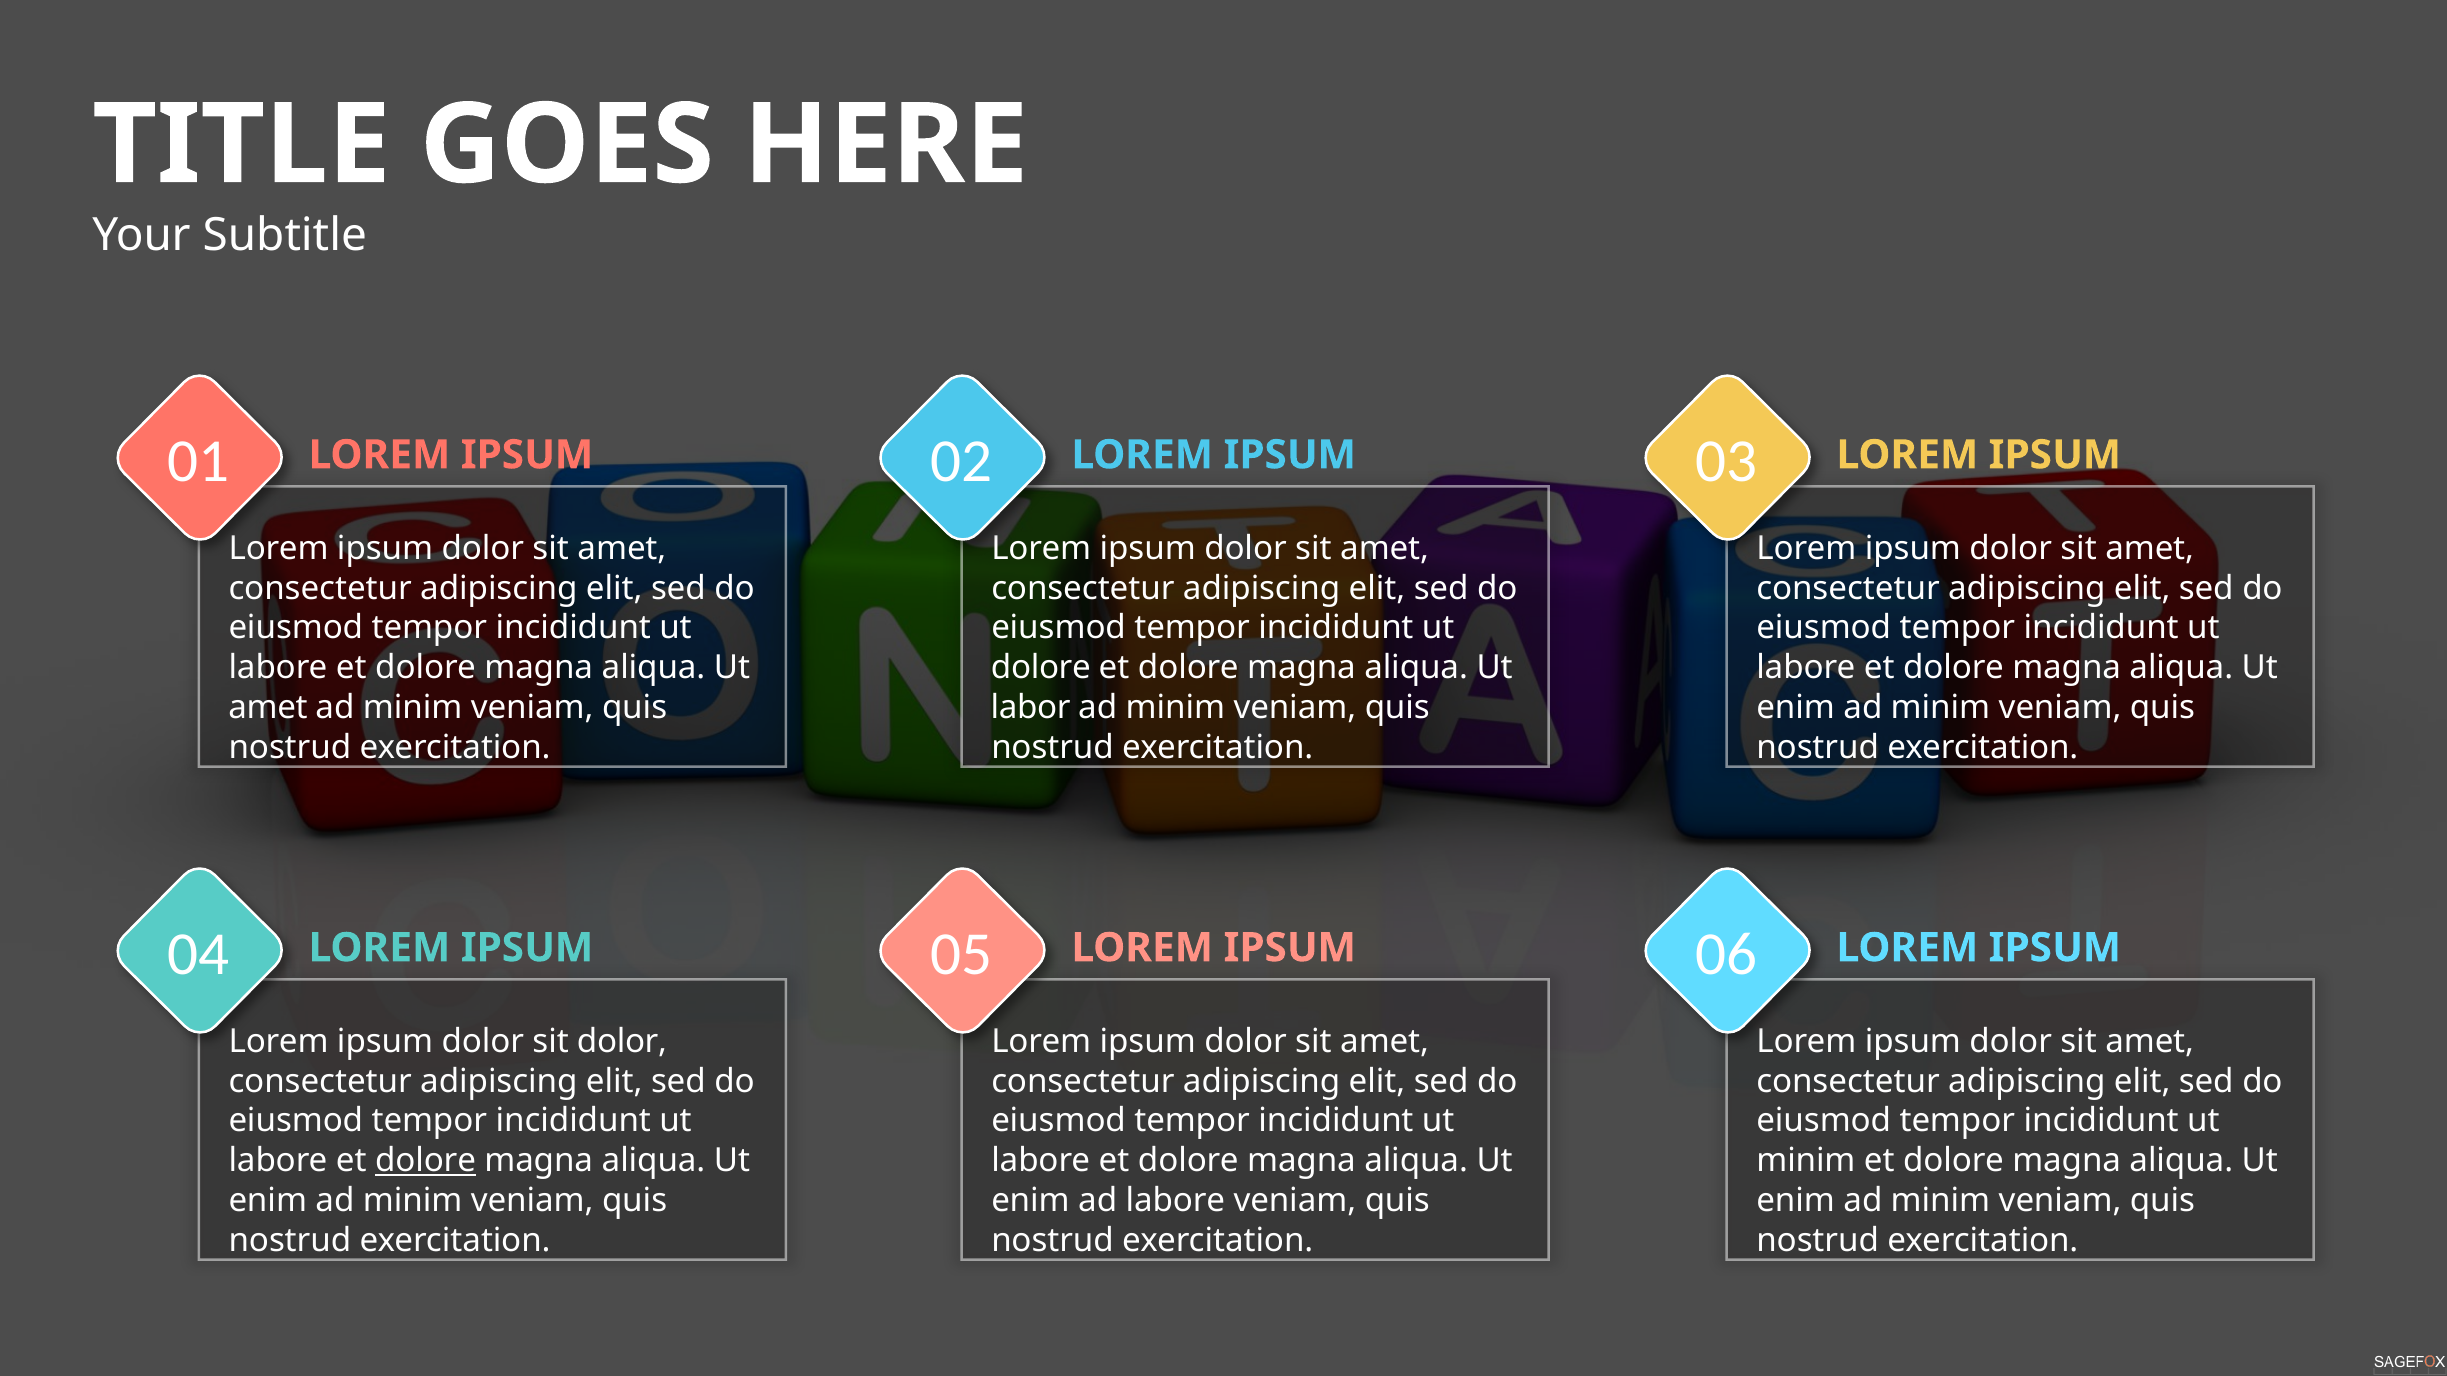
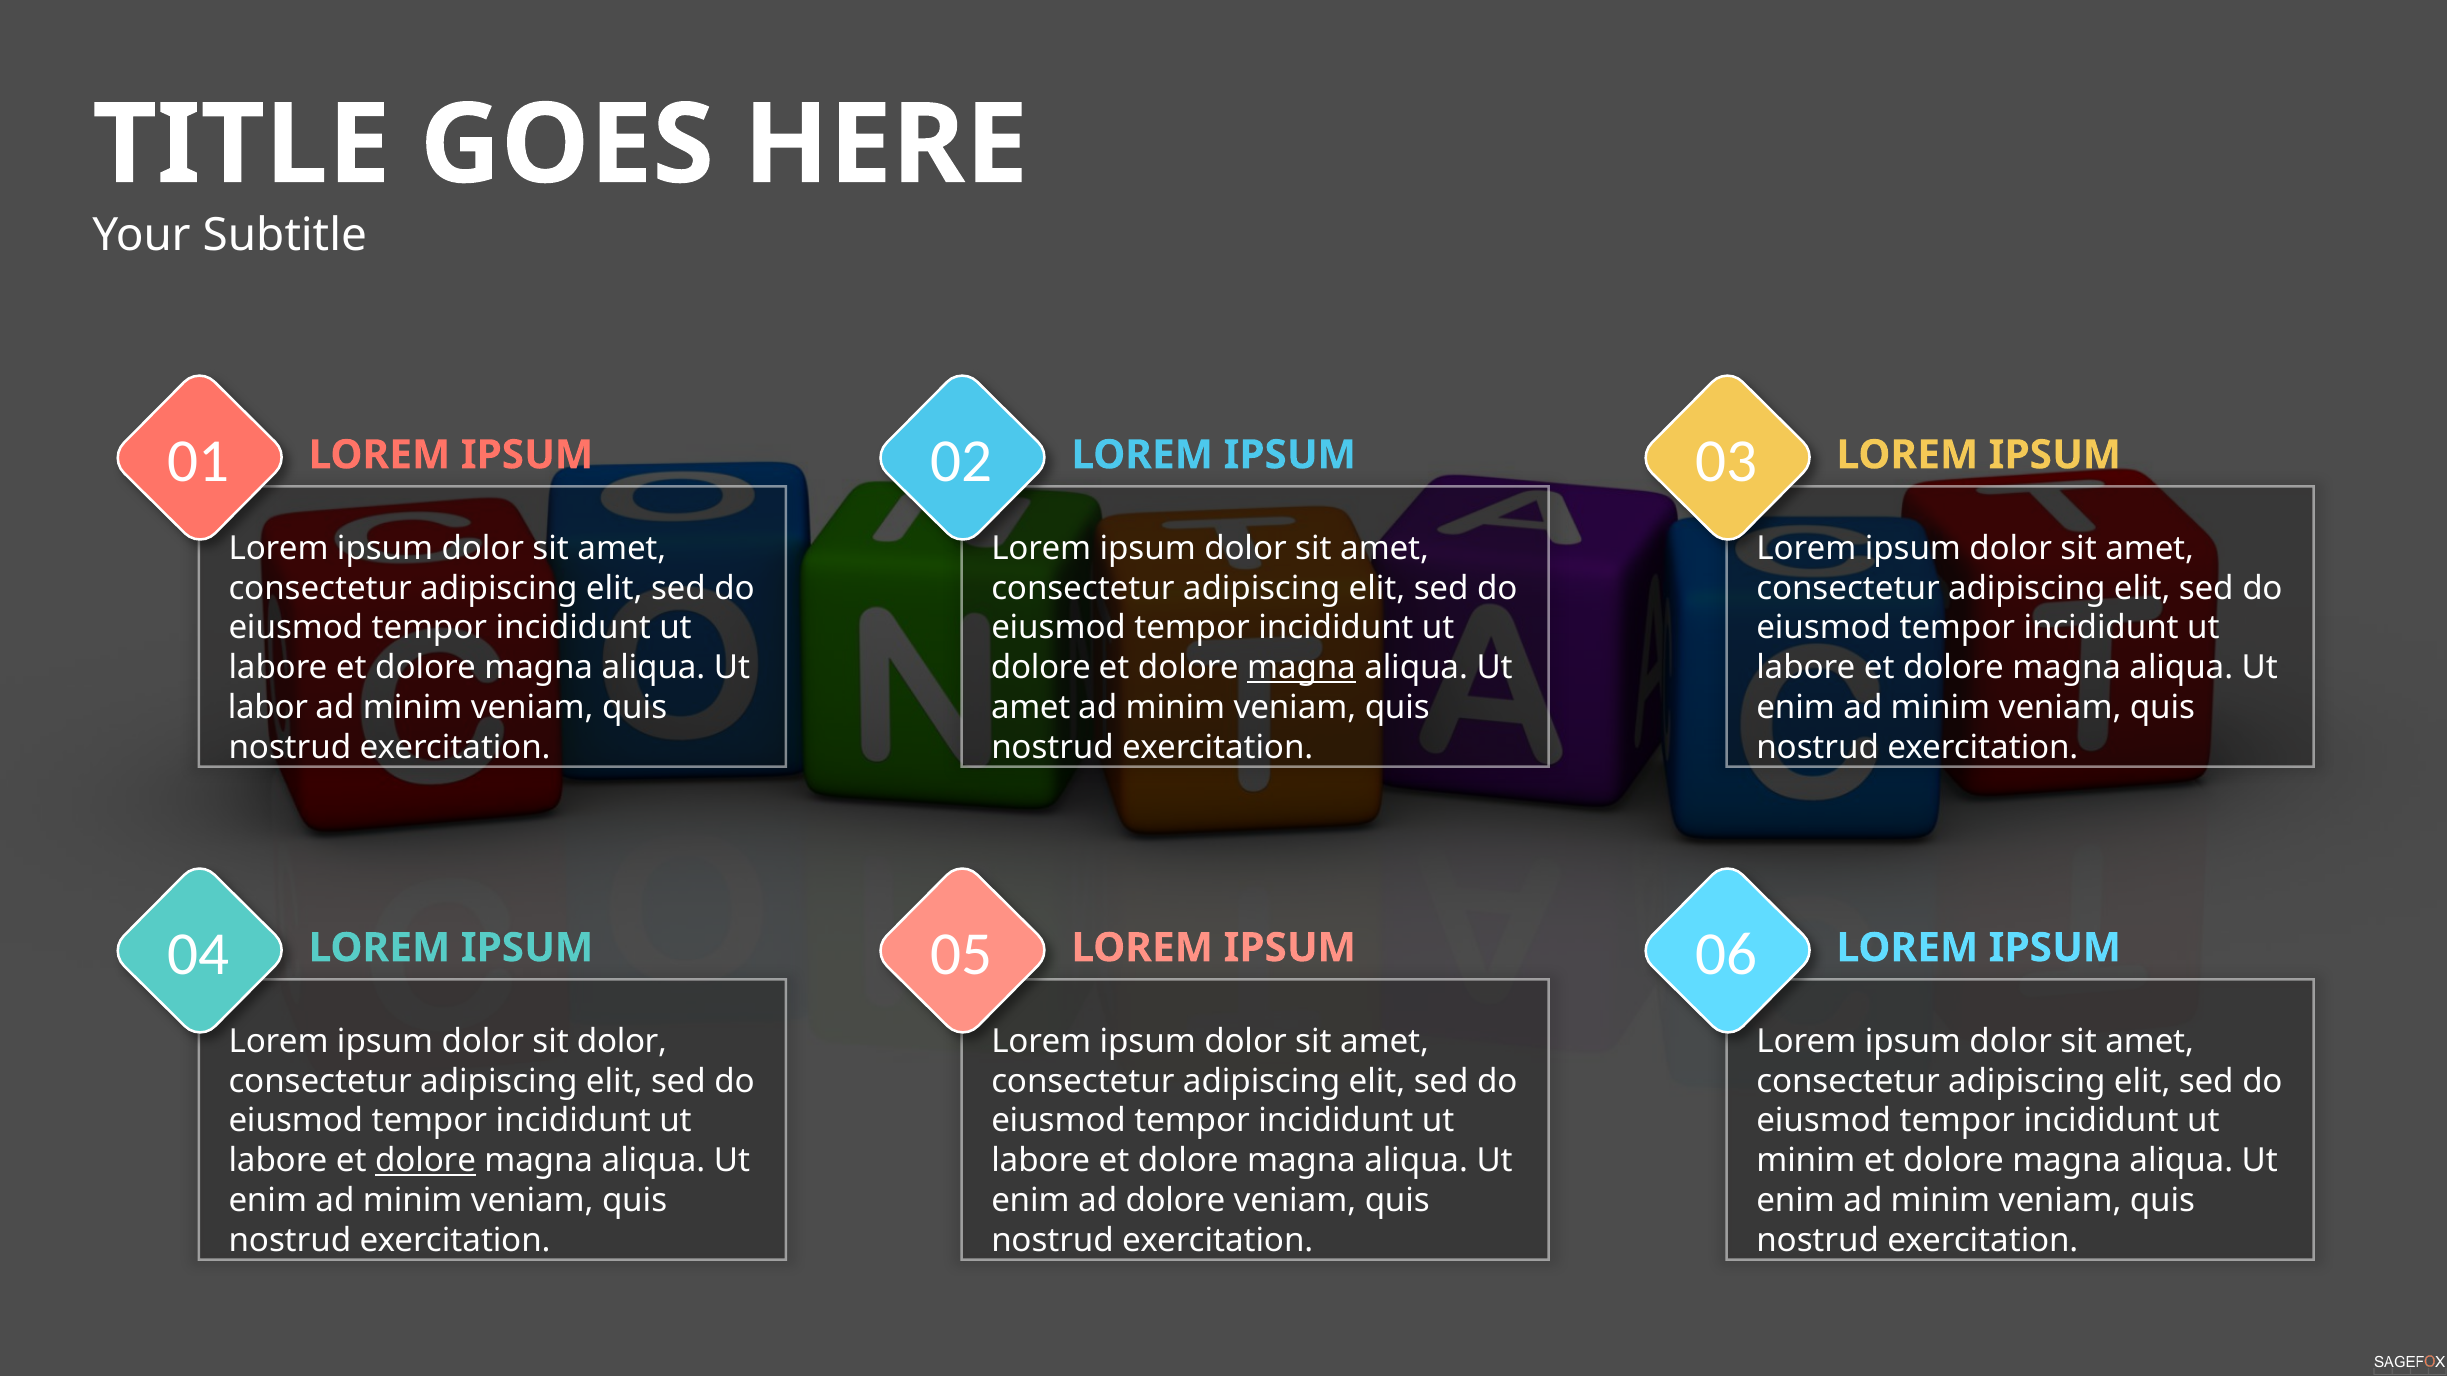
magna at (1301, 668) underline: none -> present
amet at (268, 708): amet -> labor
labor at (1031, 708): labor -> amet
ad labore: labore -> dolore
